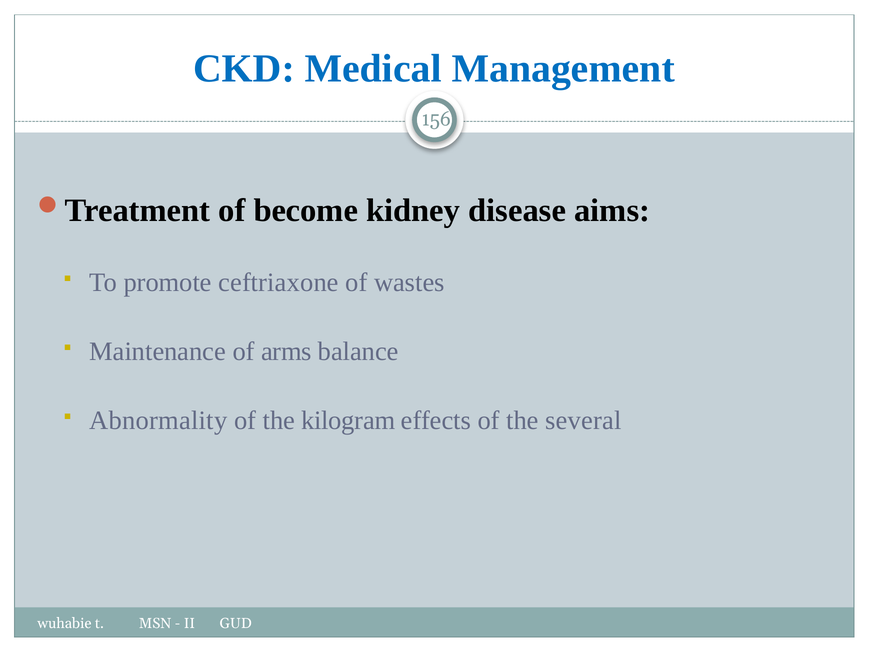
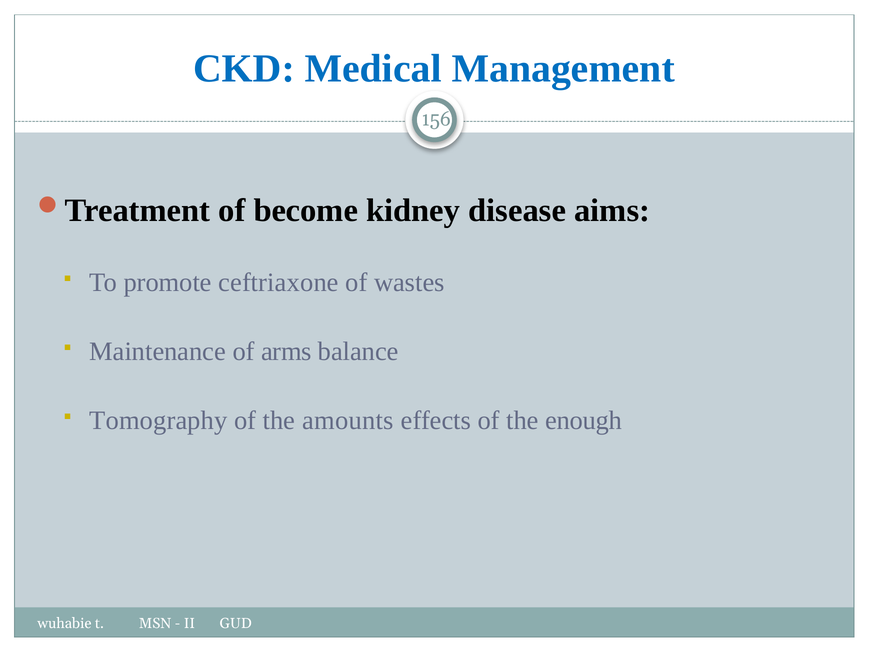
Abnormality: Abnormality -> Tomography
kilogram: kilogram -> amounts
several: several -> enough
